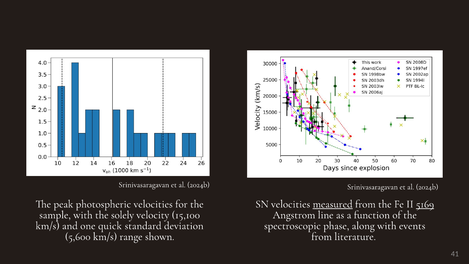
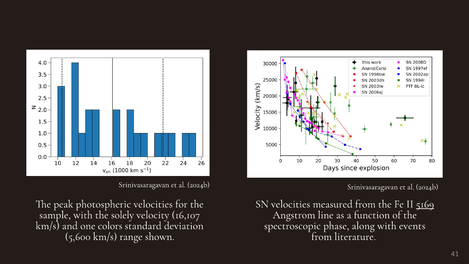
measured underline: present -> none
15,100: 15,100 -> 16,107
quick: quick -> colors
